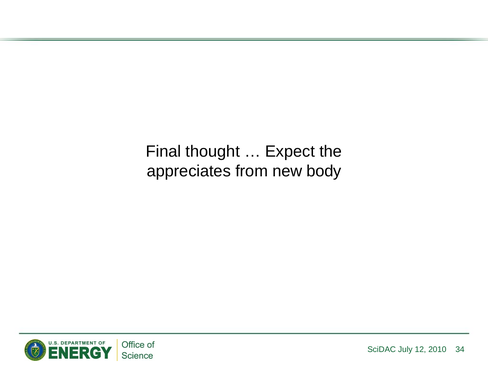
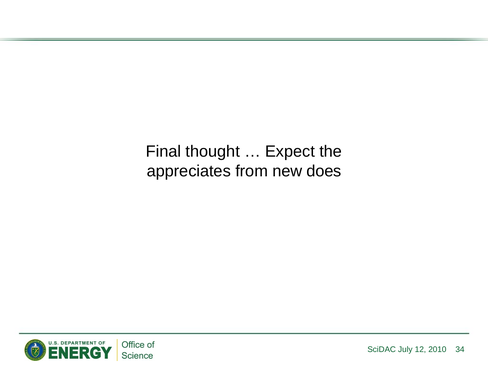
body: body -> does
